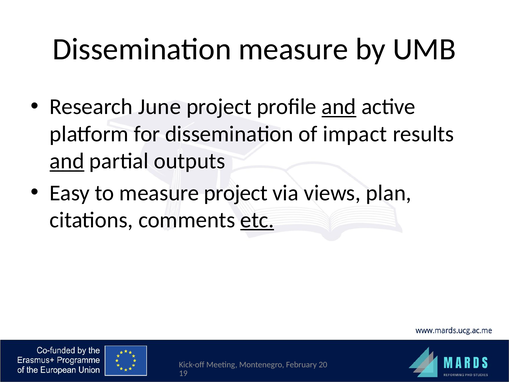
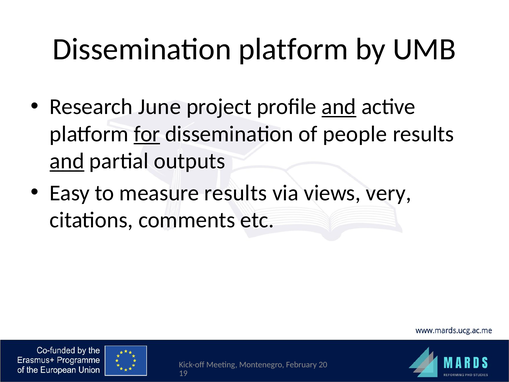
Dissemination measure: measure -> platform
for underline: none -> present
impact: impact -> people
measure project: project -> results
plan: plan -> very
etc underline: present -> none
